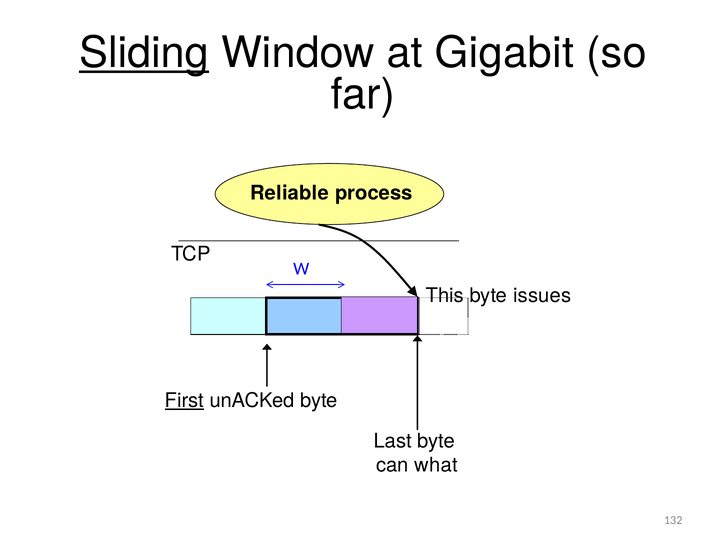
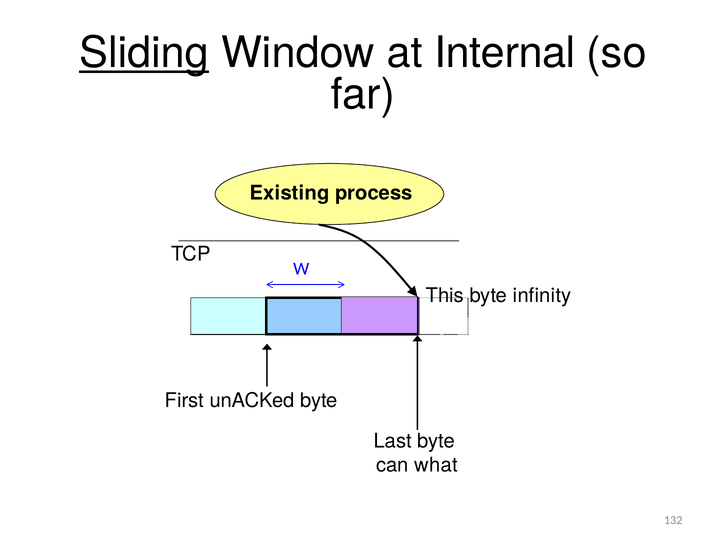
Gigabit: Gigabit -> Internal
Reliable: Reliable -> Existing
issues: issues -> infinity
First underline: present -> none
